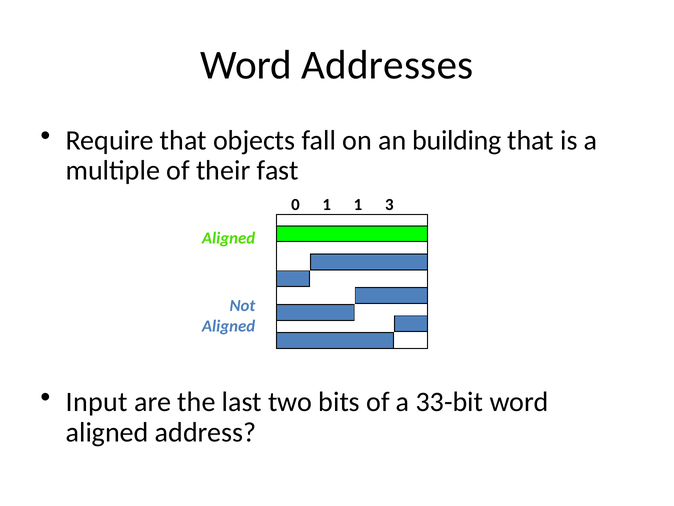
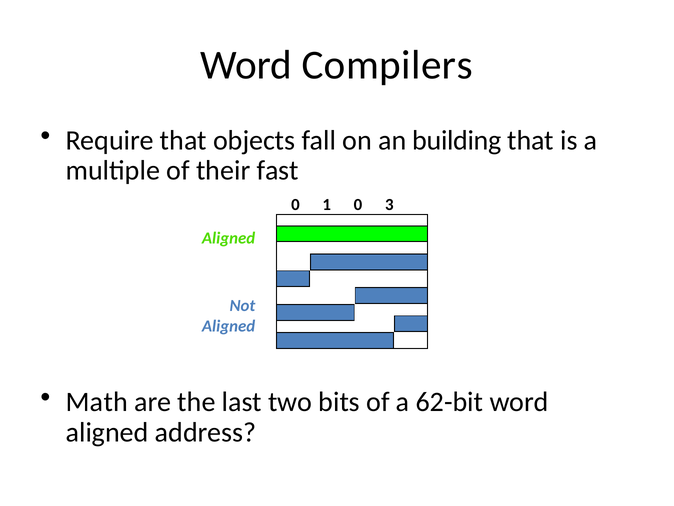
Addresses: Addresses -> Compilers
1 1: 1 -> 0
Input: Input -> Math
33-bit: 33-bit -> 62-bit
